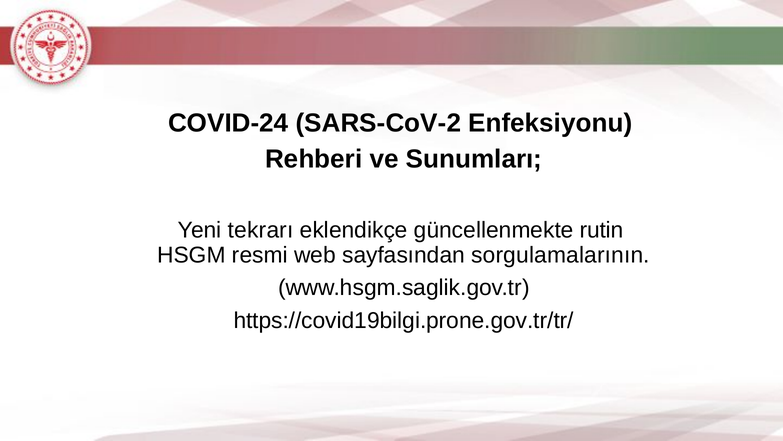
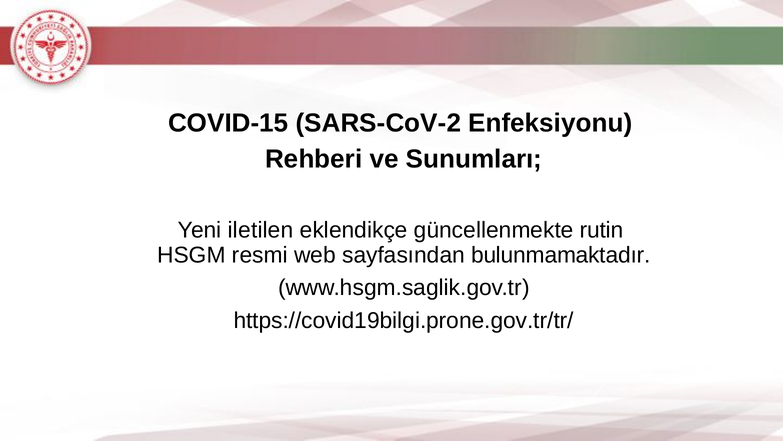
COVID-24: COVID-24 -> COVID-15
tekrarı: tekrarı -> iletilen
sorgulamalarının: sorgulamalarının -> bulunmamaktadır
